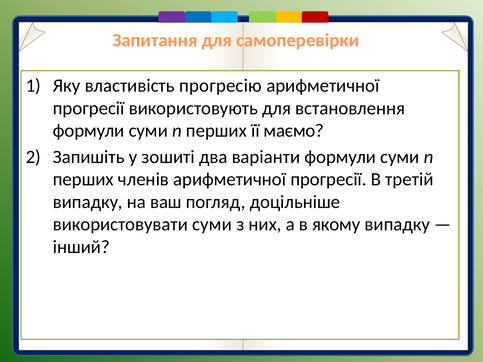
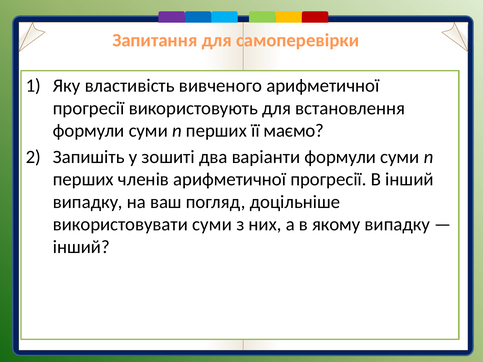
прогресію: прогресію -> вивченого
В третій: третій -> інший
